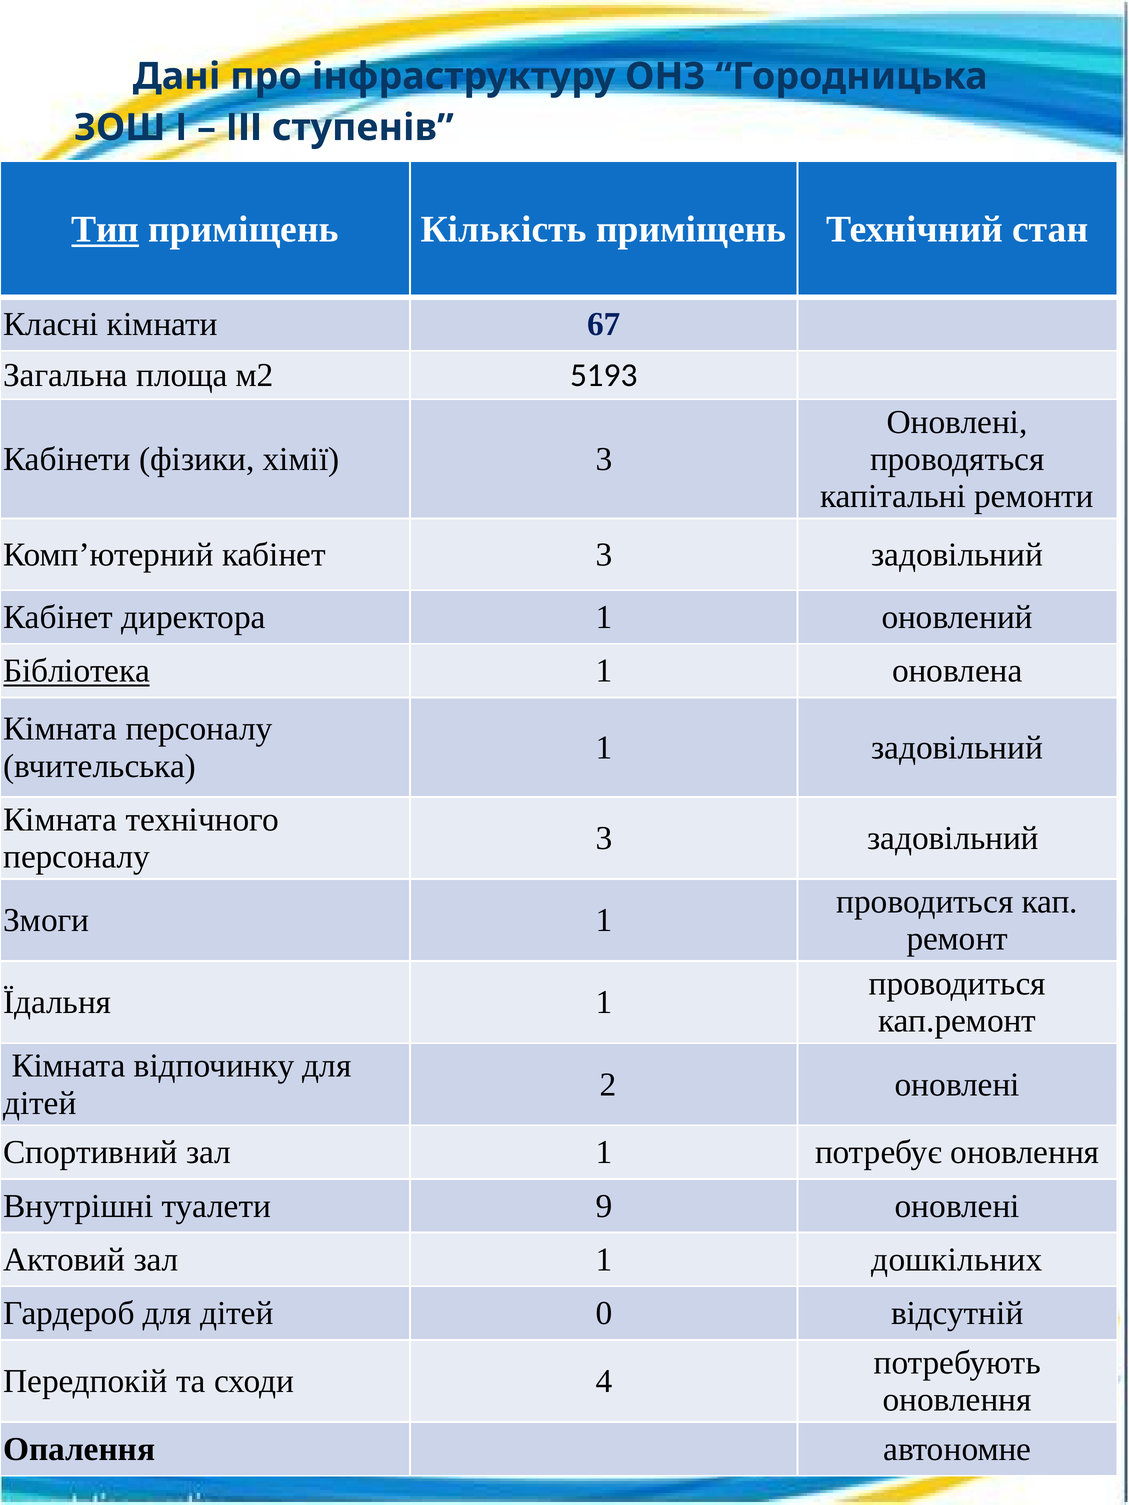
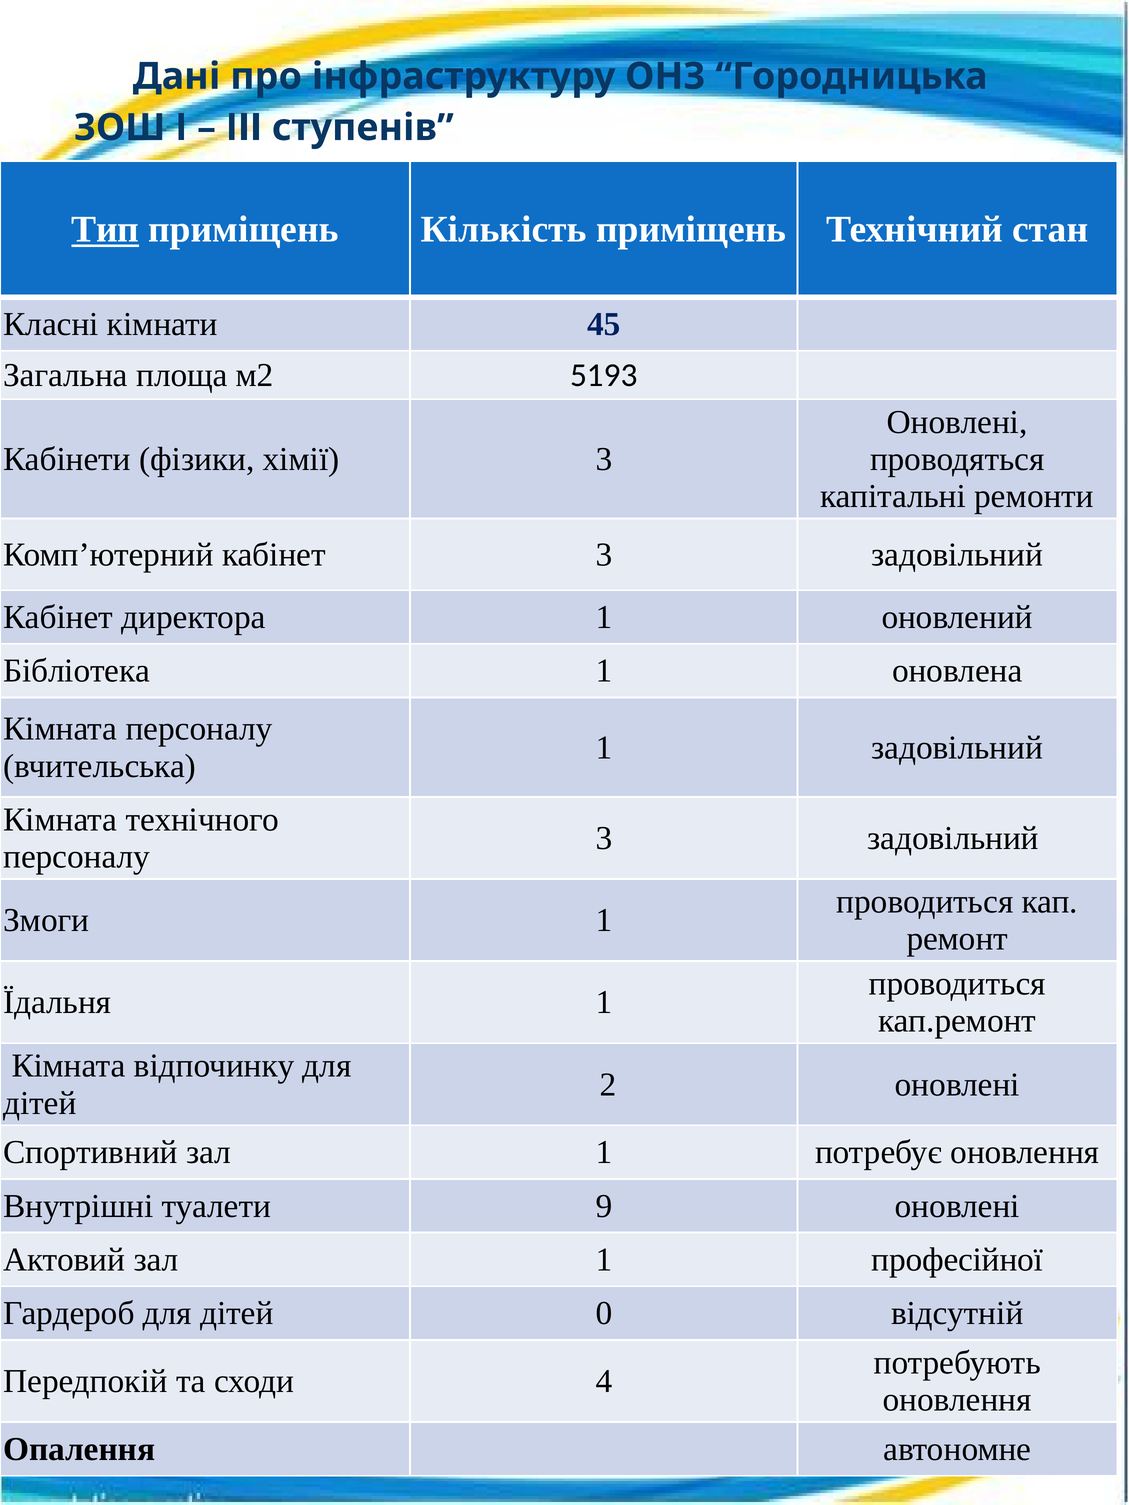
67: 67 -> 45
Бібліотека underline: present -> none
дошкільних: дошкільних -> професійної
